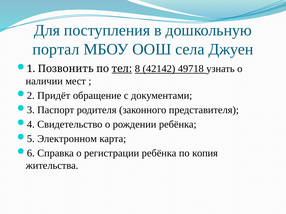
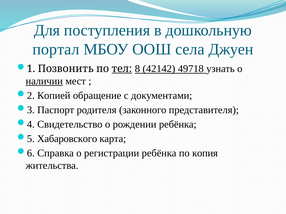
наличии underline: none -> present
Придёт: Придёт -> Копией
Электронном: Электронном -> Хабаровского
